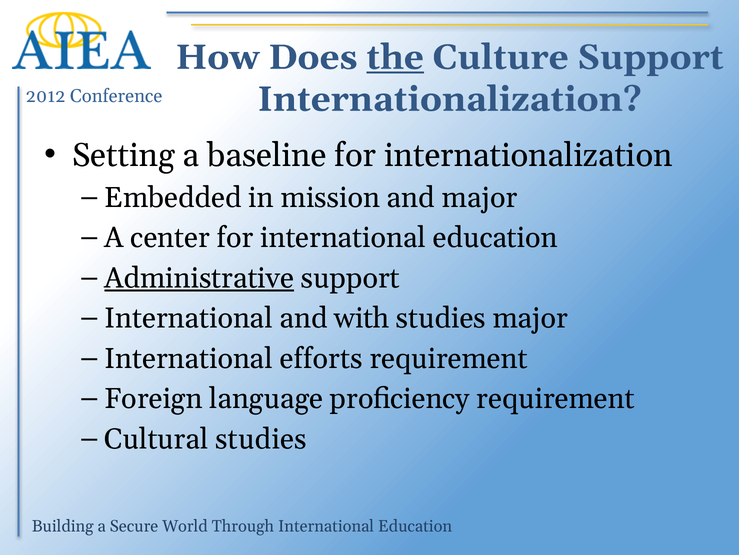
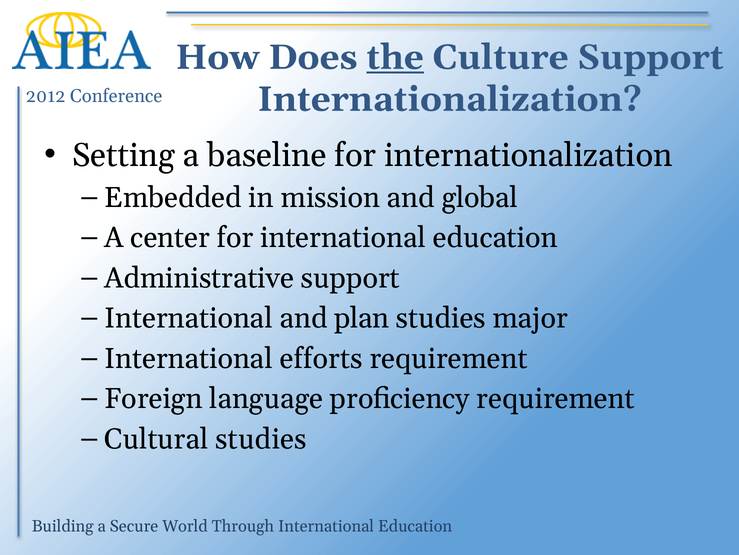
and major: major -> global
Administrative underline: present -> none
with: with -> plan
